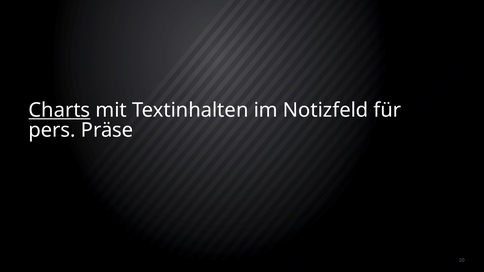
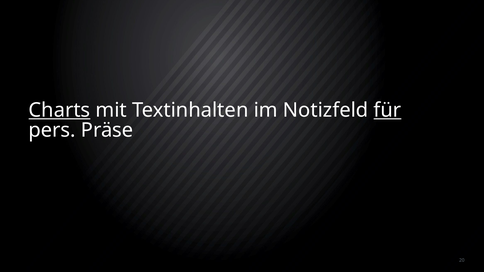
für underline: none -> present
